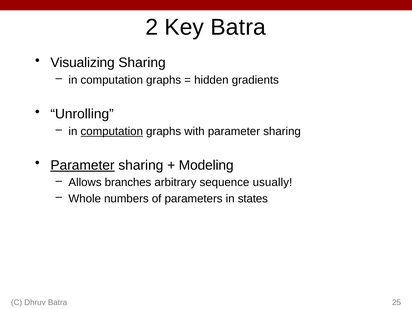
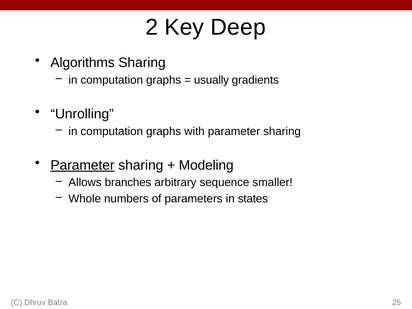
Key Batra: Batra -> Deep
Visualizing: Visualizing -> Algorithms
hidden: hidden -> usually
computation at (112, 131) underline: present -> none
usually: usually -> smaller
